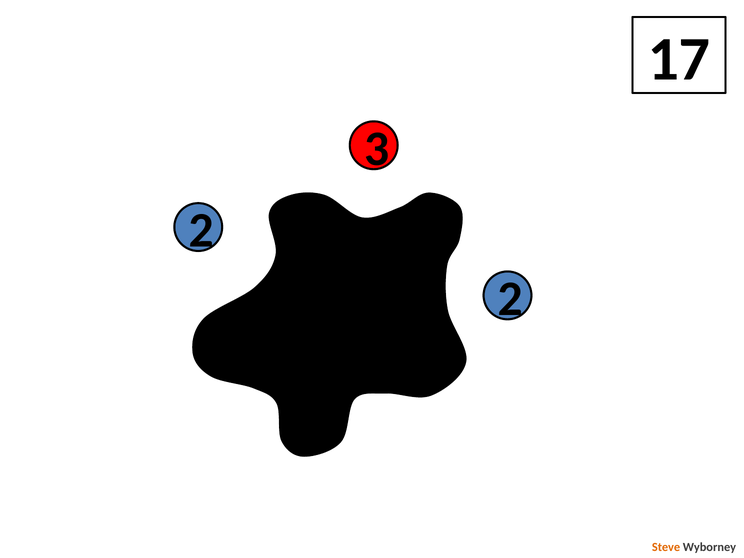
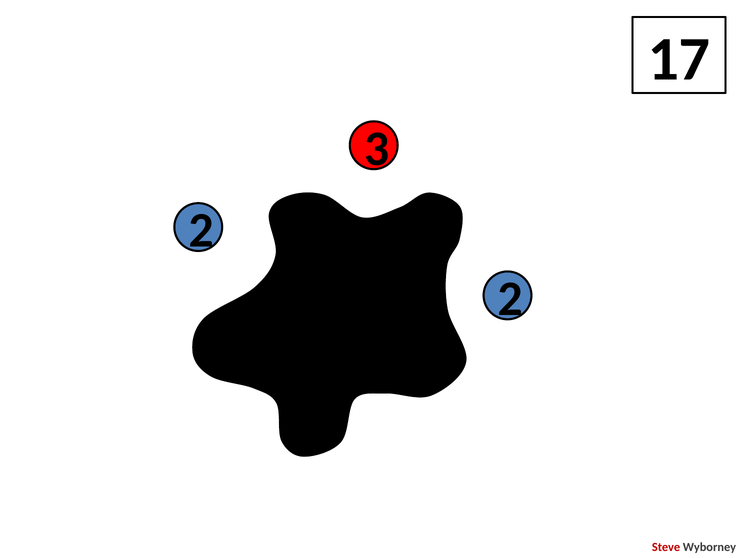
Steve colour: orange -> red
